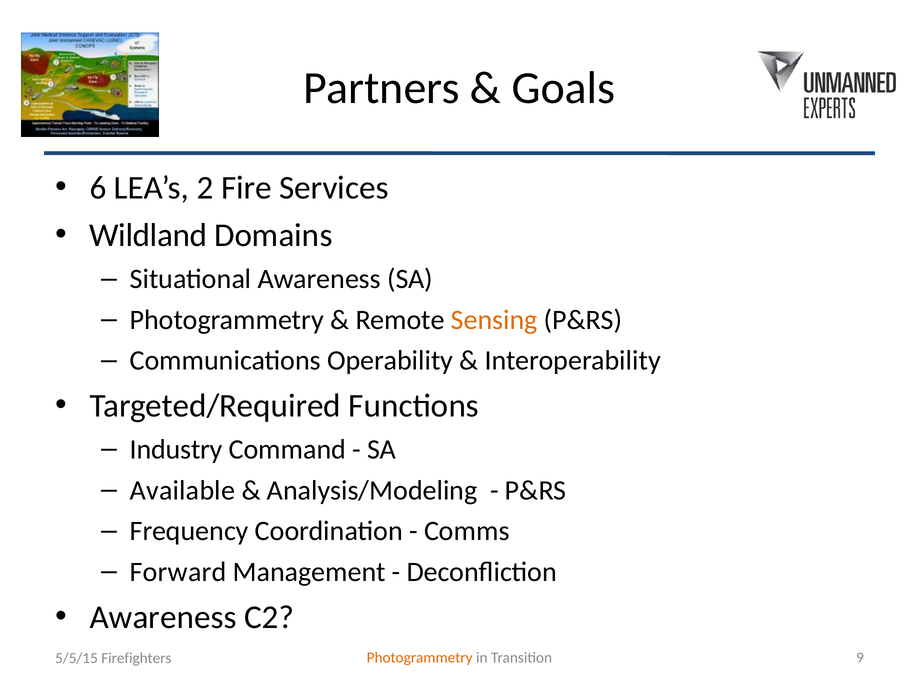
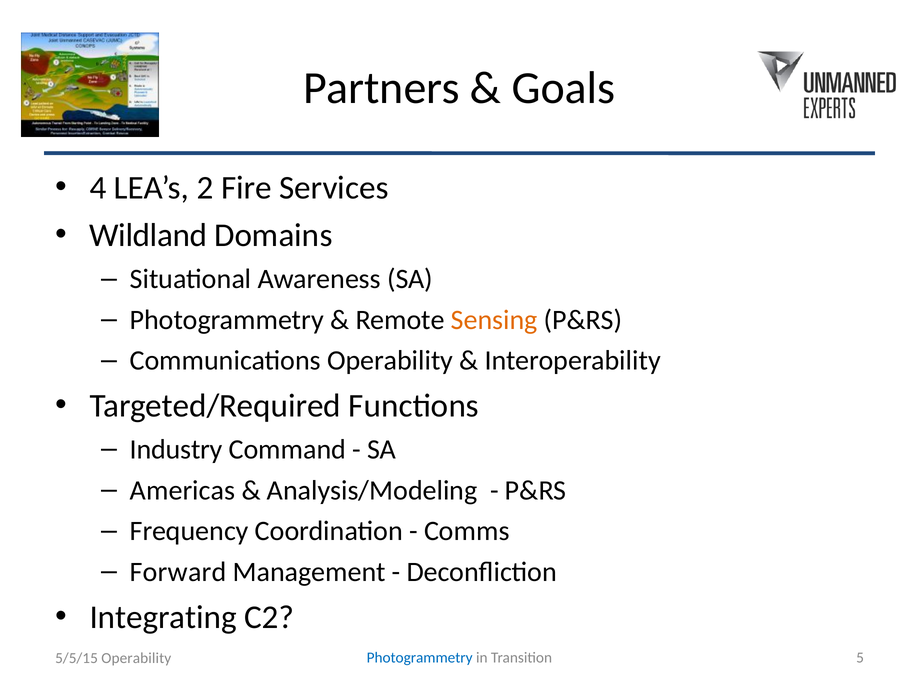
6: 6 -> 4
Available: Available -> Americas
Awareness at (163, 618): Awareness -> Integrating
Photogrammetry at (420, 658) colour: orange -> blue
9: 9 -> 5
5/5/15 Firefighters: Firefighters -> Operability
